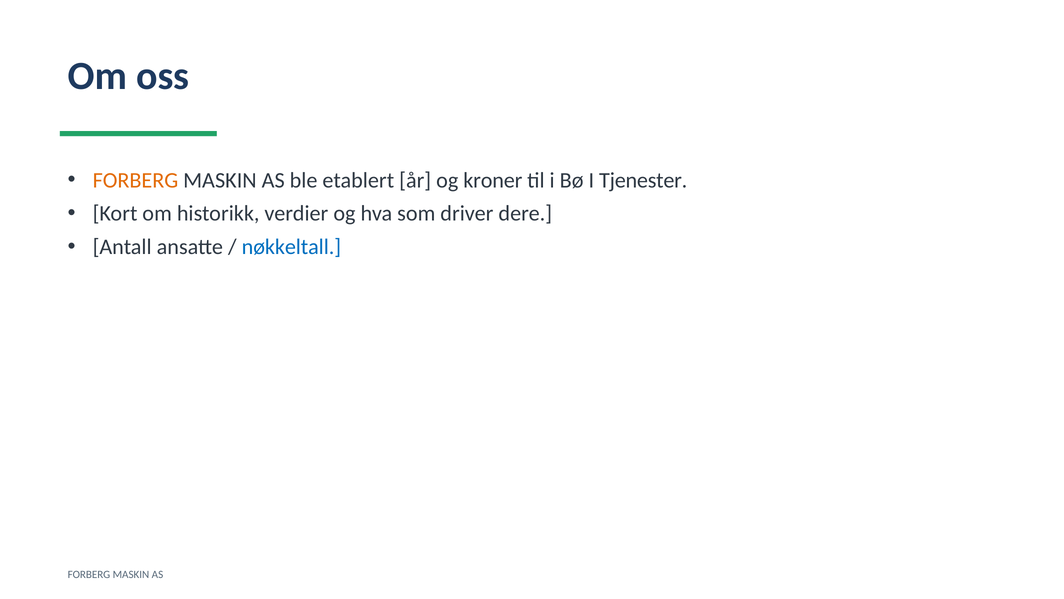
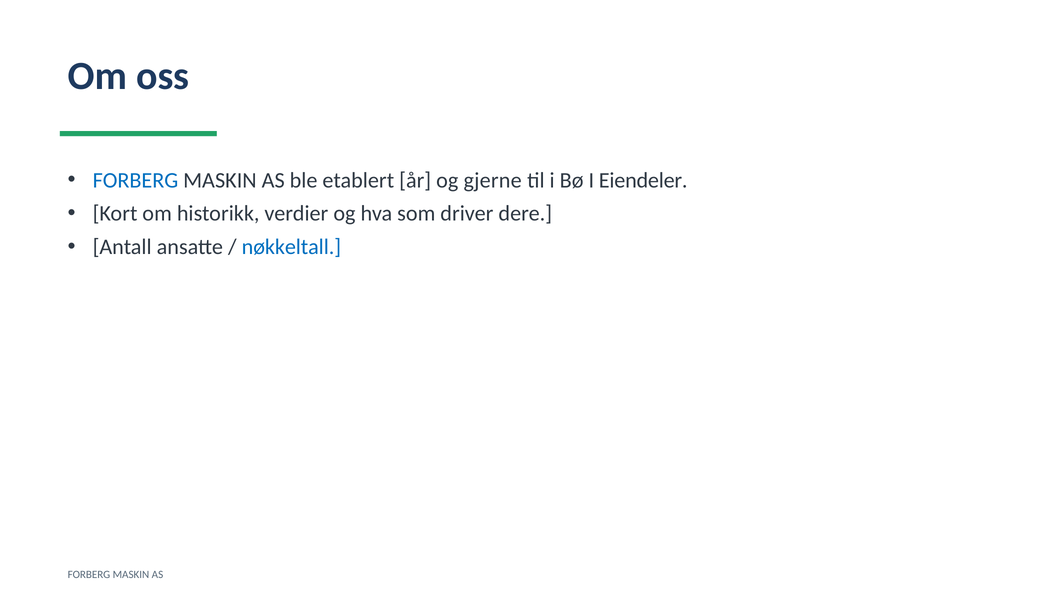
FORBERG at (135, 180) colour: orange -> blue
kroner: kroner -> gjerne
Tjenester: Tjenester -> Eiendeler
